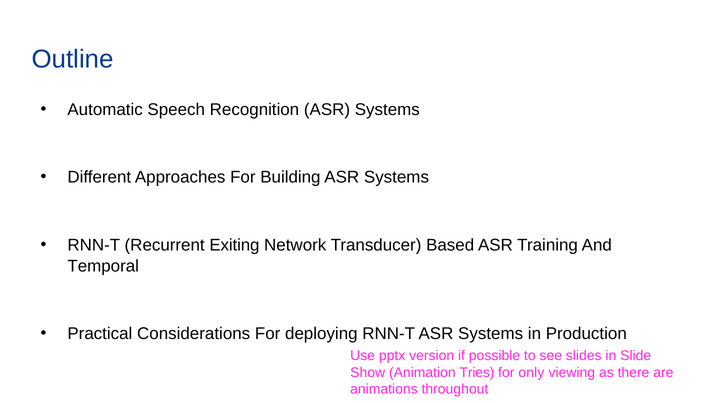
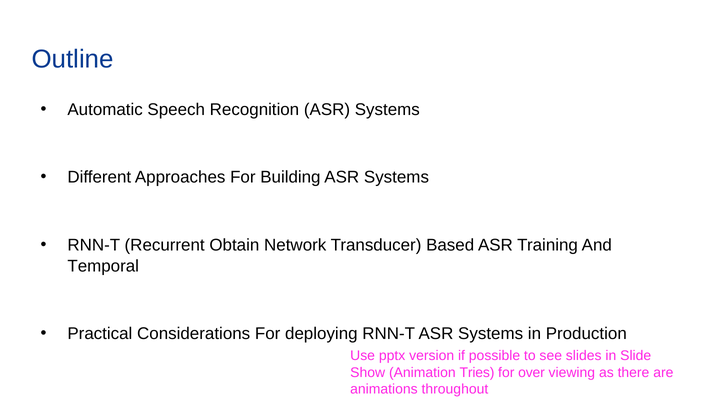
Exiting: Exiting -> Obtain
only: only -> over
